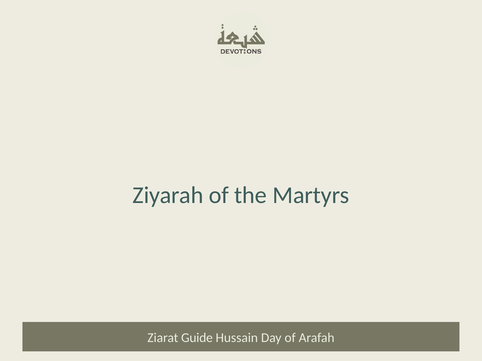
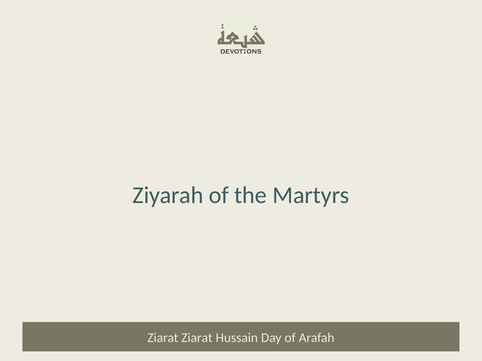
Ziarat Guide: Guide -> Ziarat
